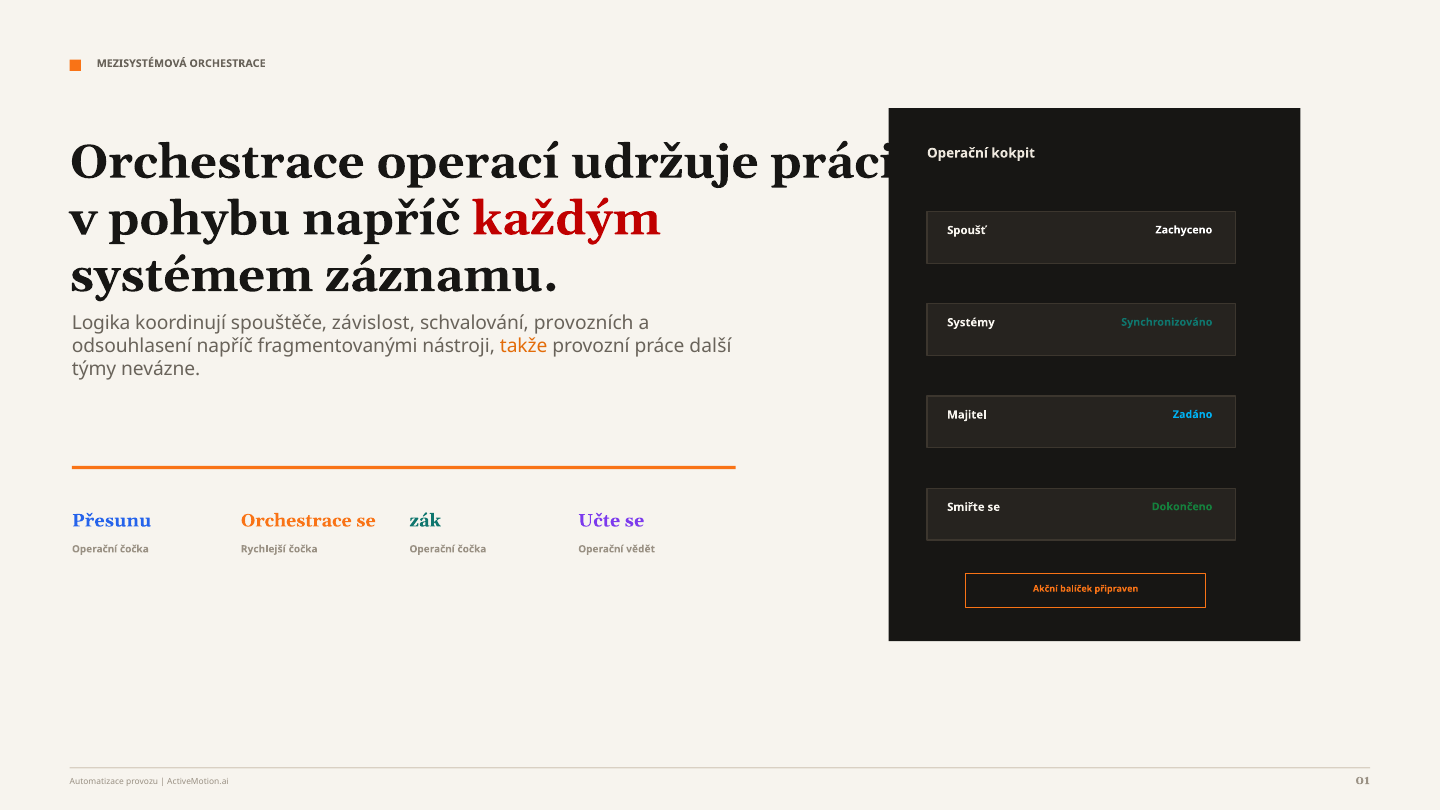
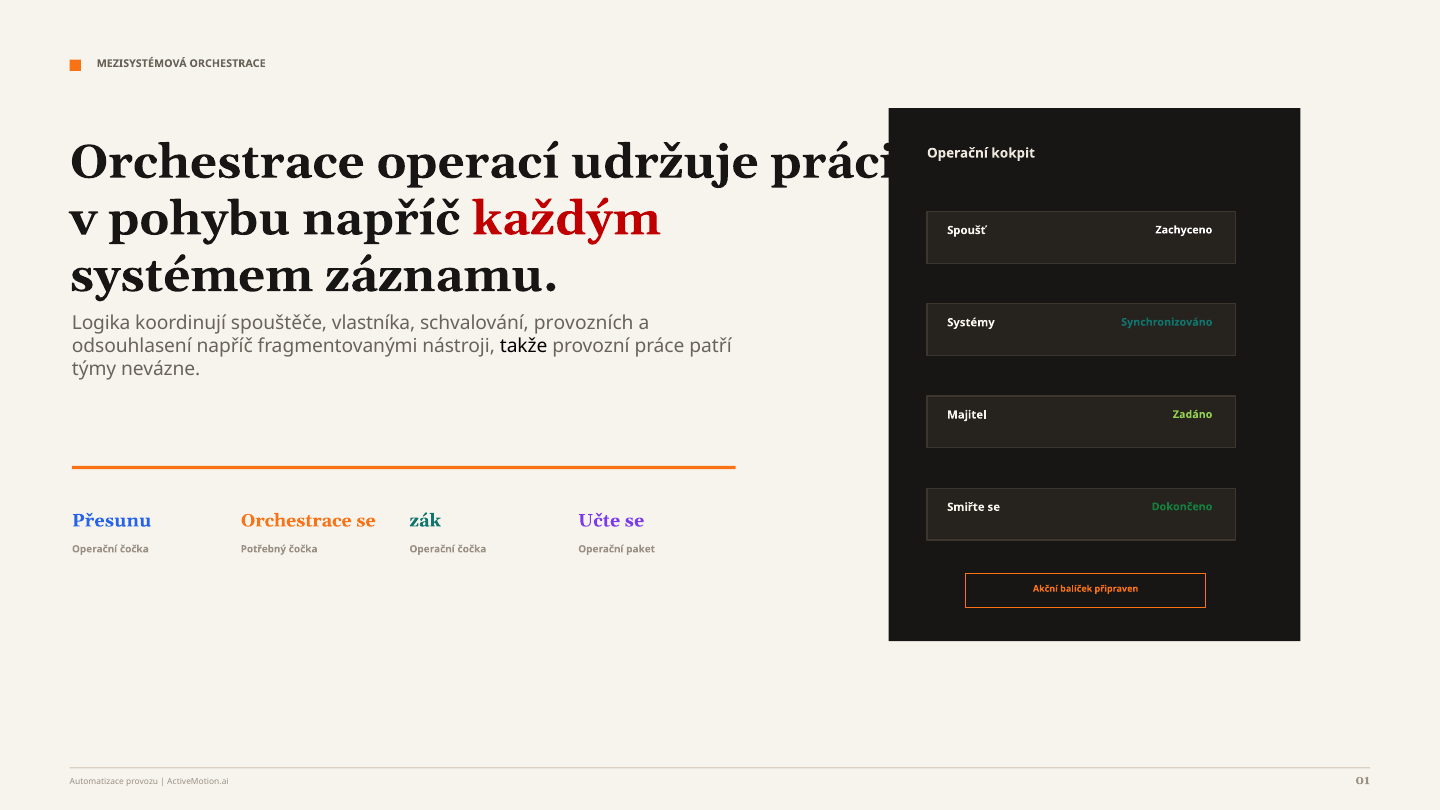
závislost: závislost -> vlastníka
takže colour: orange -> black
další: další -> patří
Zadáno colour: light blue -> light green
Rychlejší: Rychlejší -> Potřebný
vědět: vědět -> paket
